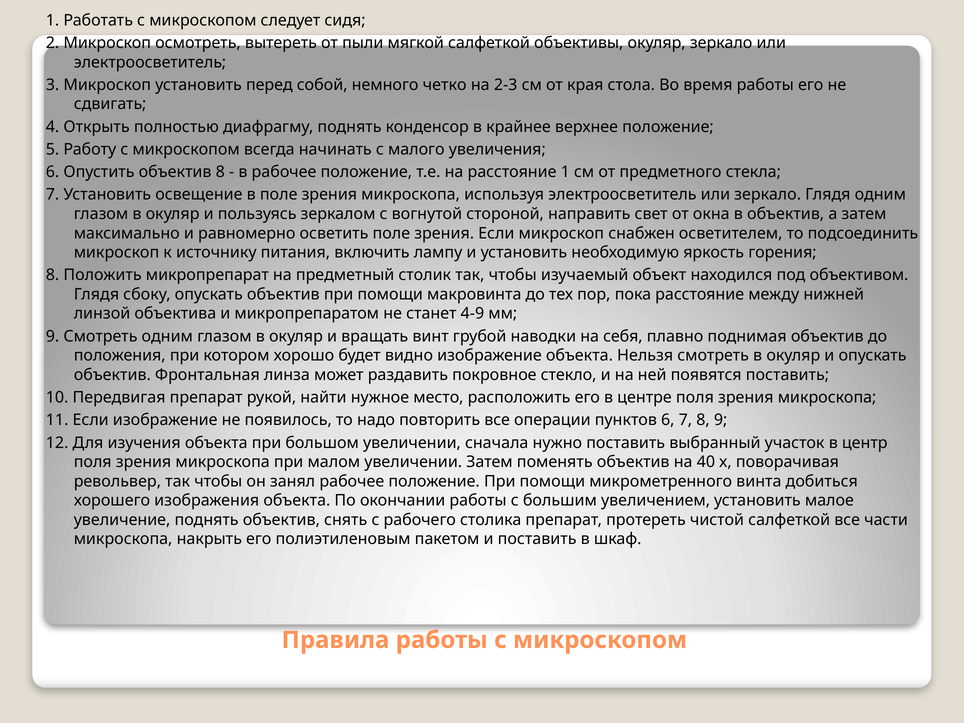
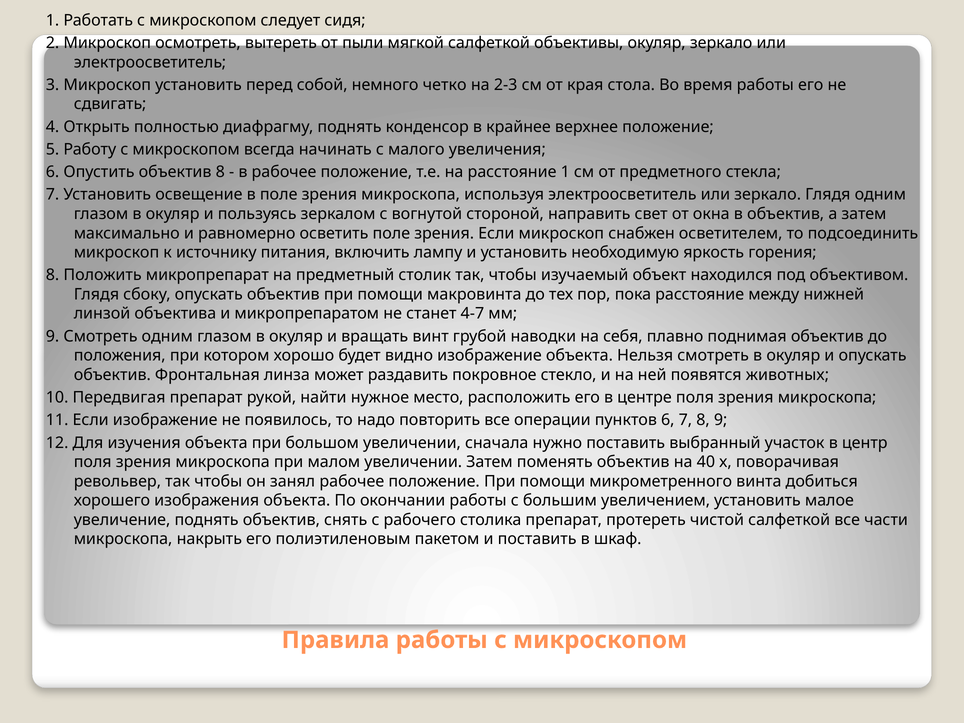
4-9: 4-9 -> 4-7
появятся поставить: поставить -> животных
